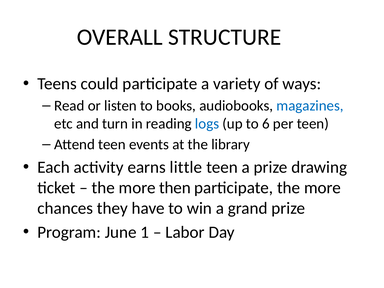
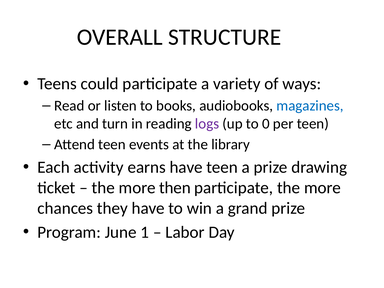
logs colour: blue -> purple
6: 6 -> 0
earns little: little -> have
